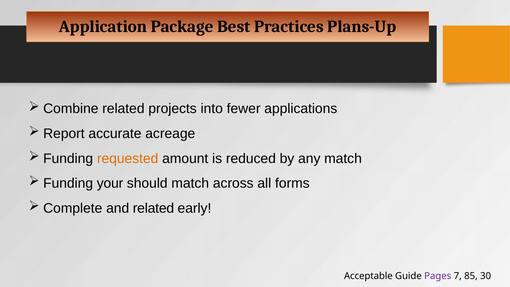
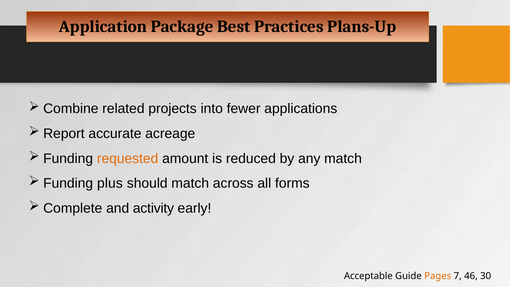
your: your -> plus
and related: related -> activity
Pages colour: purple -> orange
85: 85 -> 46
